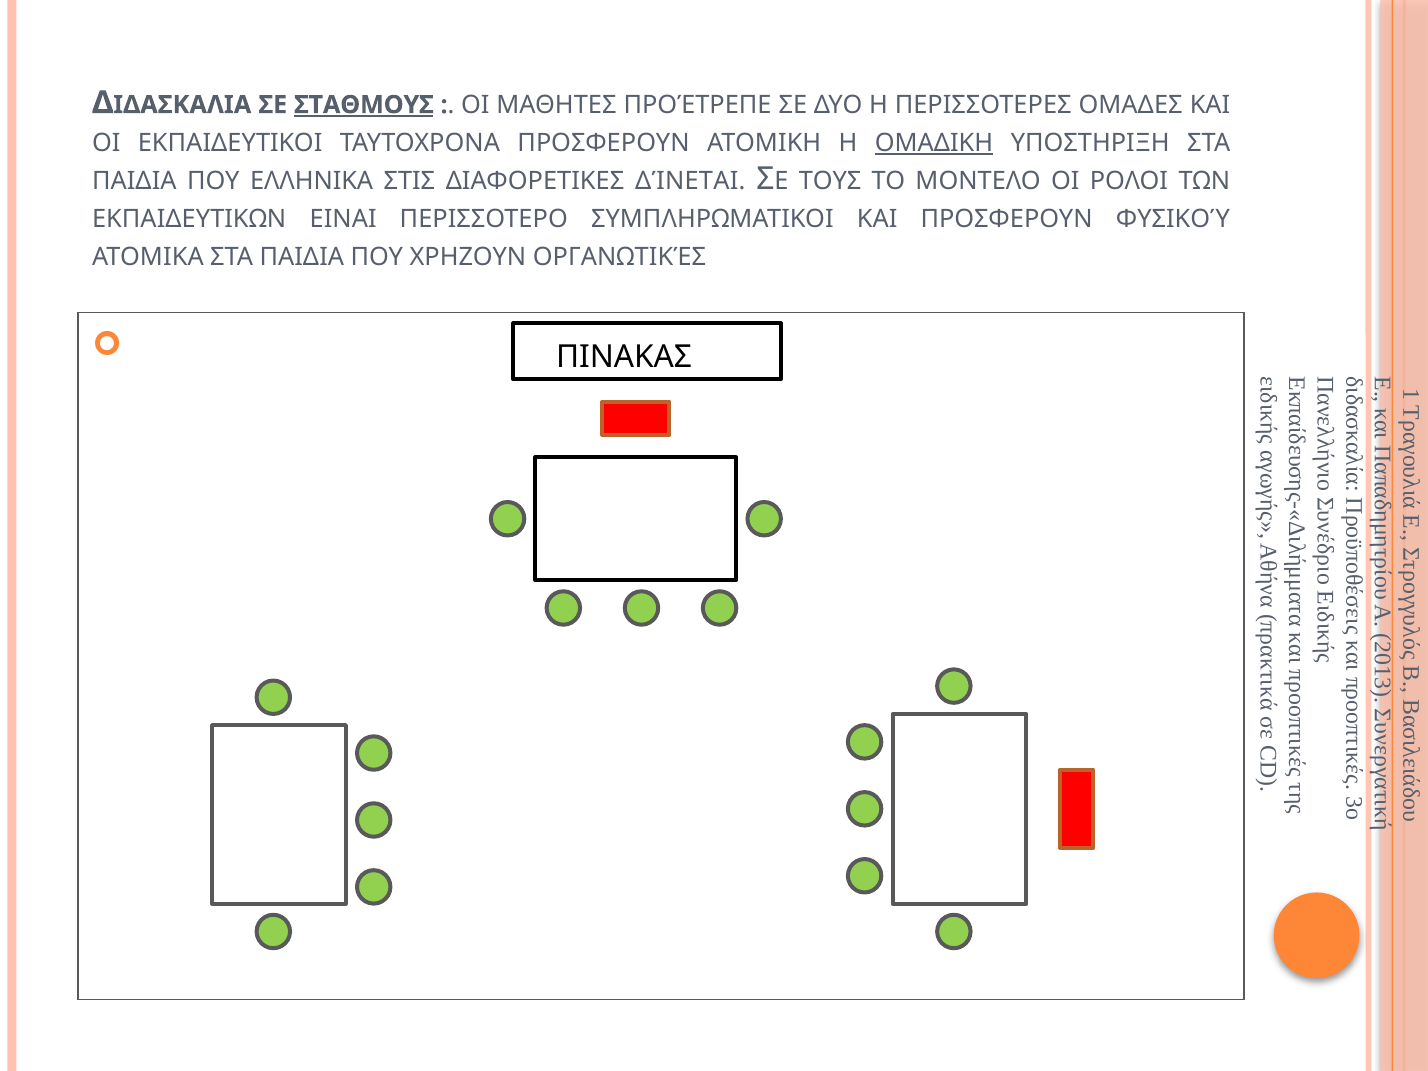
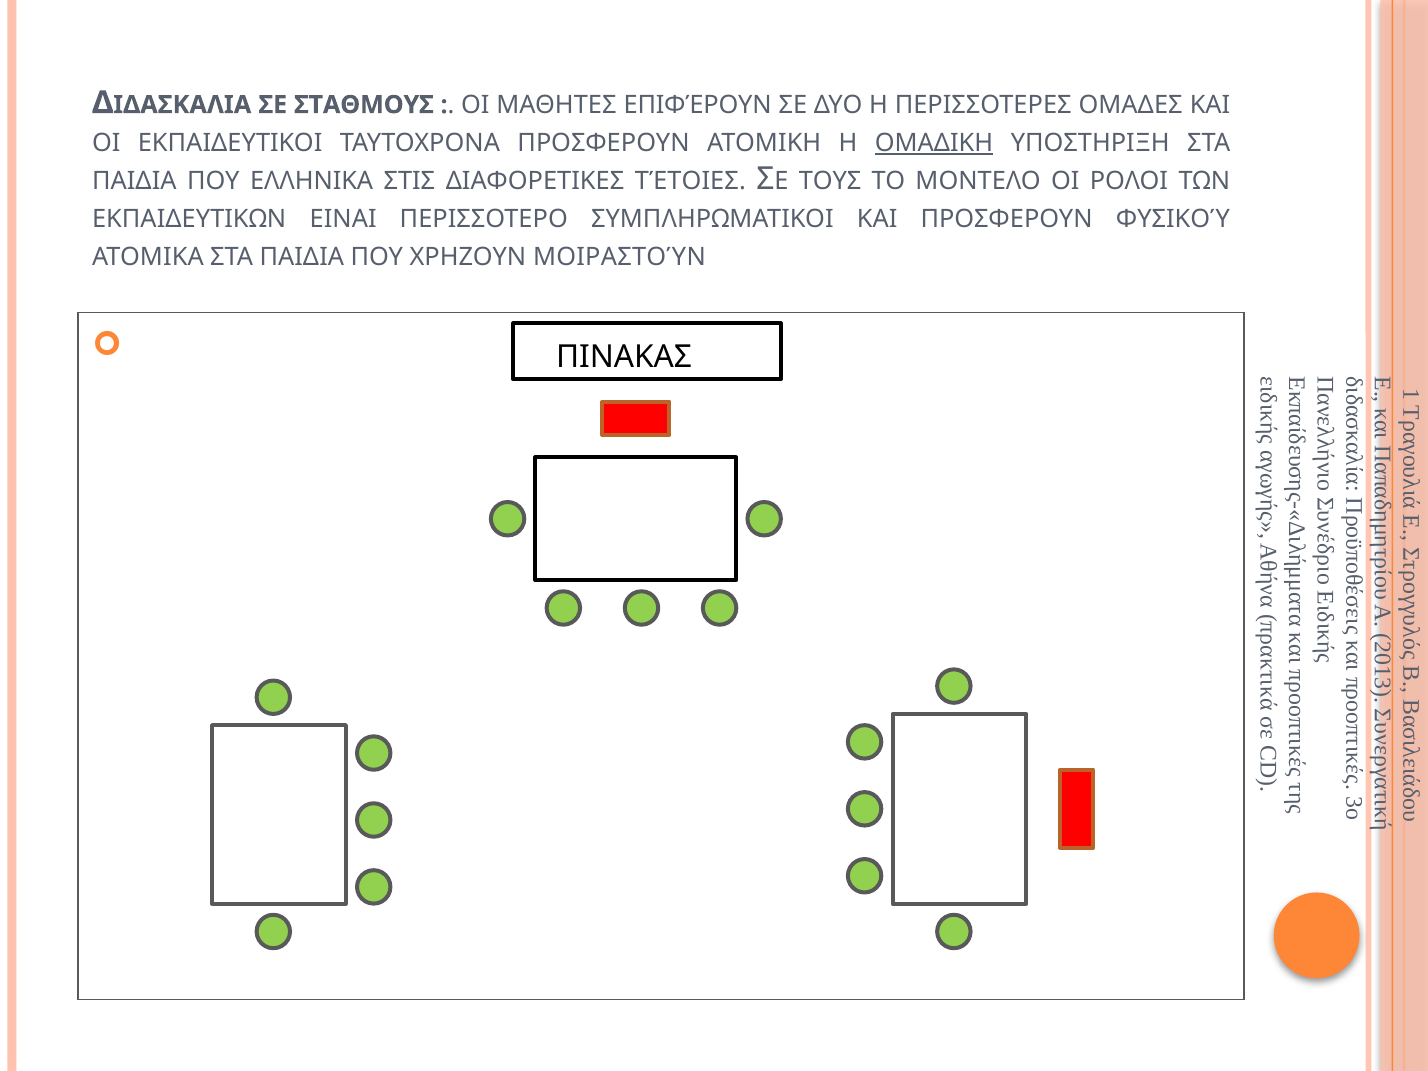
ΣΤΑΘΜΟΥΣ underline: present -> none
ΠΡΟΈΤΡΕΠΕ: ΠΡΟΈΤΡΕΠΕ -> ΕΠΙΦΈΡΟΥΝ
ΔΊΝΕΤΑΙ: ΔΊΝΕΤΑΙ -> ΤΈΤΟΙΕΣ
ΟΡΓΑΝΩΤΙΚΈΣ: ΟΡΓΑΝΩΤΙΚΈΣ -> ΜΟΙΡΑΣΤΟΎΝ
